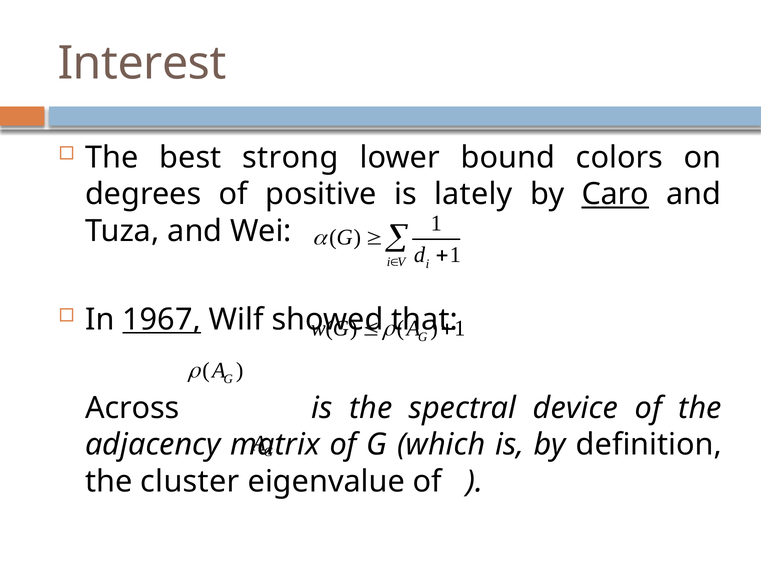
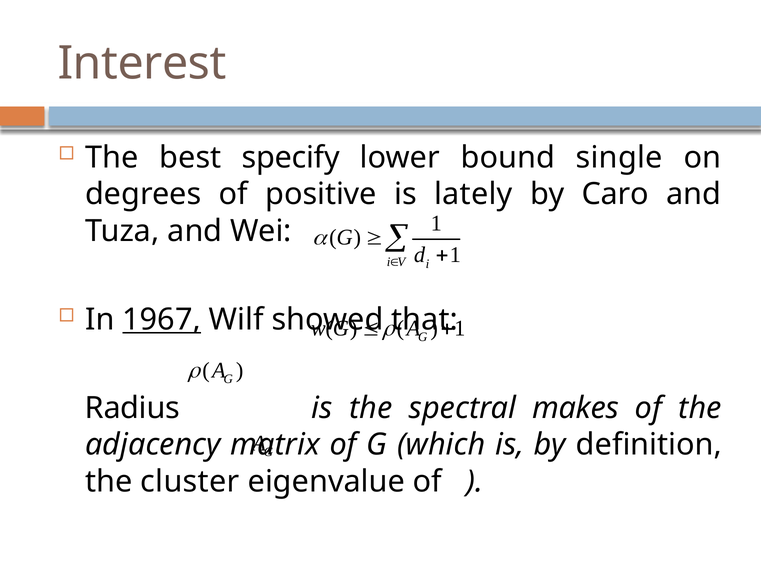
strong: strong -> specify
colors: colors -> single
Caro underline: present -> none
Across: Across -> Radius
device: device -> makes
